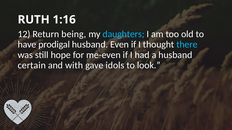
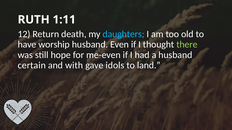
1:16: 1:16 -> 1:11
being: being -> death
prodigal: prodigal -> worship
there colour: light blue -> light green
look: look -> land
